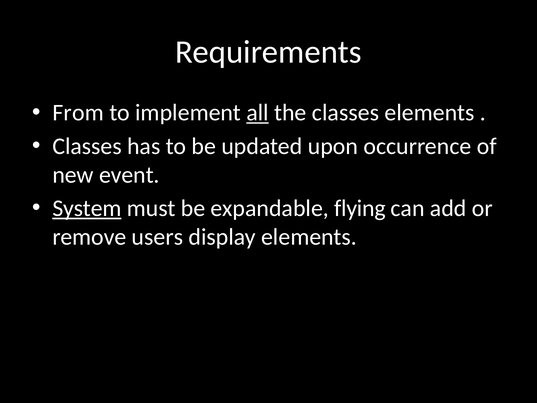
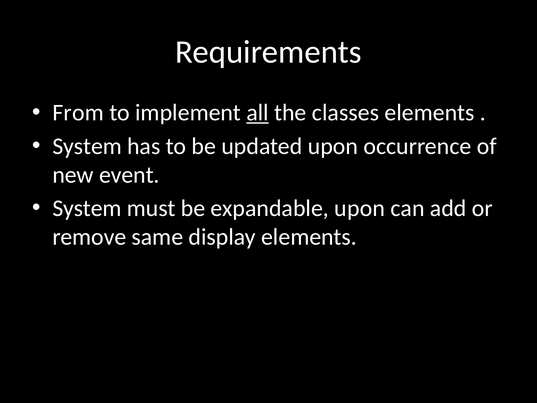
Classes at (87, 146): Classes -> System
System at (87, 208) underline: present -> none
expandable flying: flying -> upon
users: users -> same
